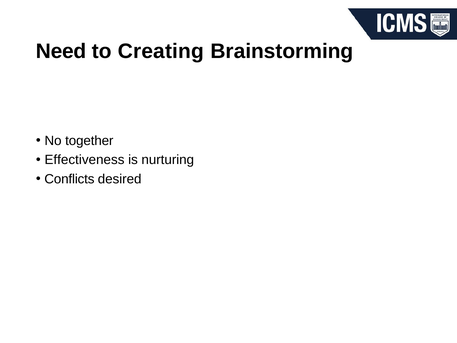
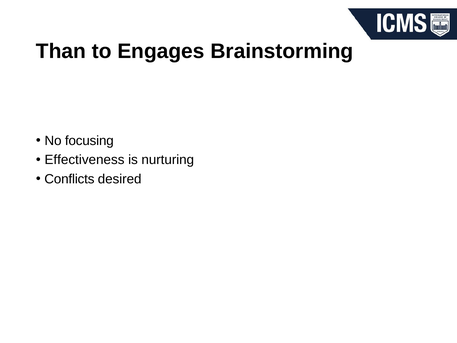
Need: Need -> Than
Creating: Creating -> Engages
together: together -> focusing
